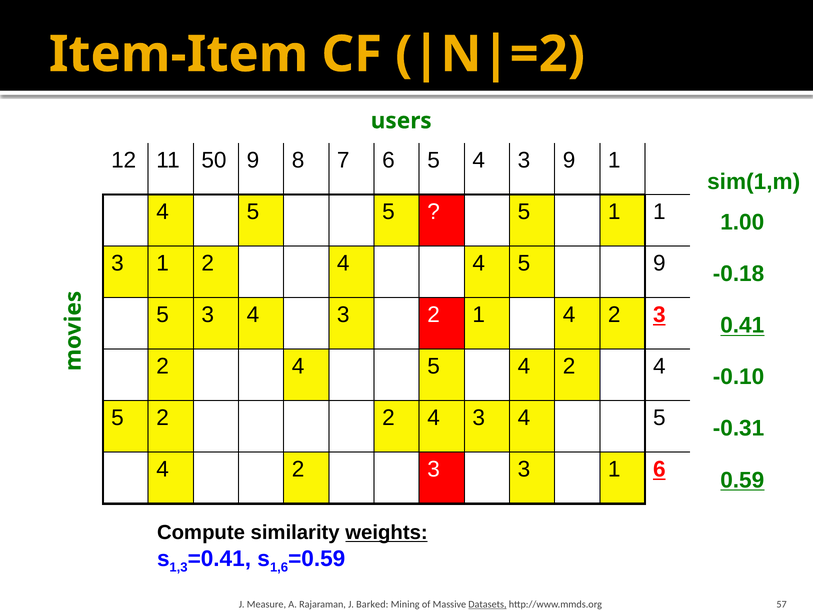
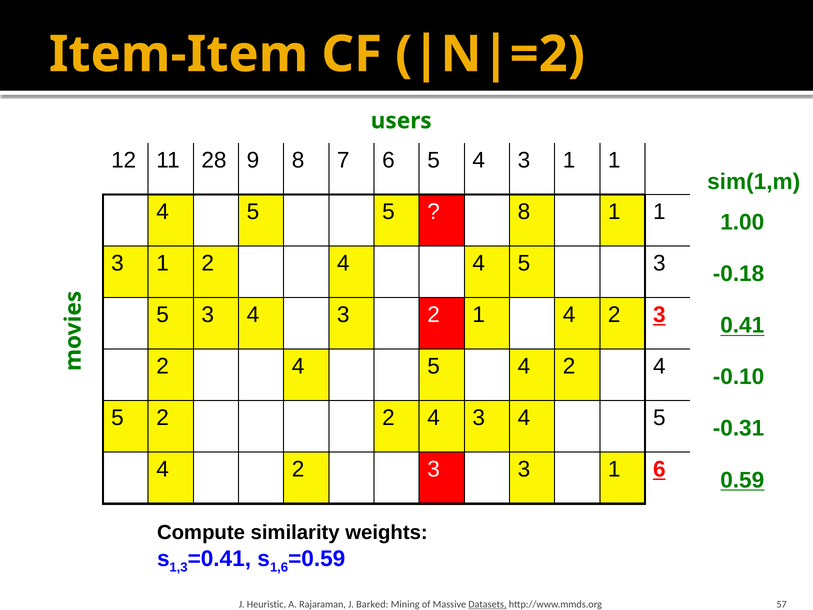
50: 50 -> 28
4 3 9: 9 -> 1
5 at (524, 212): 5 -> 8
4 5 9: 9 -> 3
weights underline: present -> none
Measure: Measure -> Heuristic
